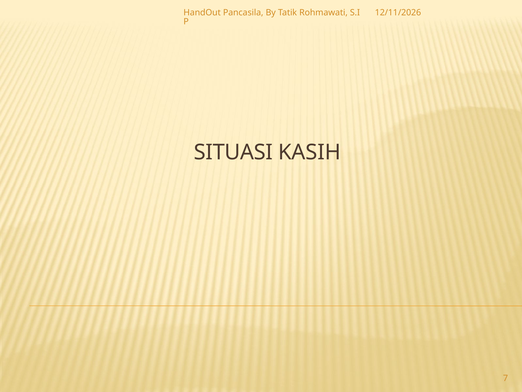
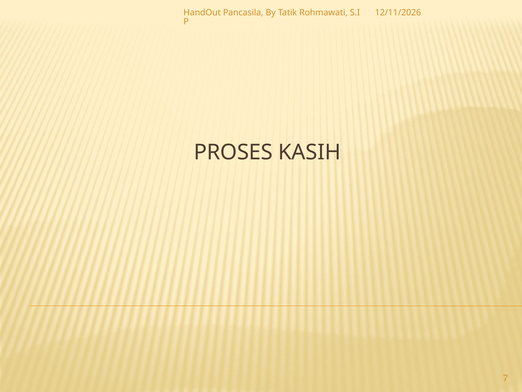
SITUASI: SITUASI -> PROSES
